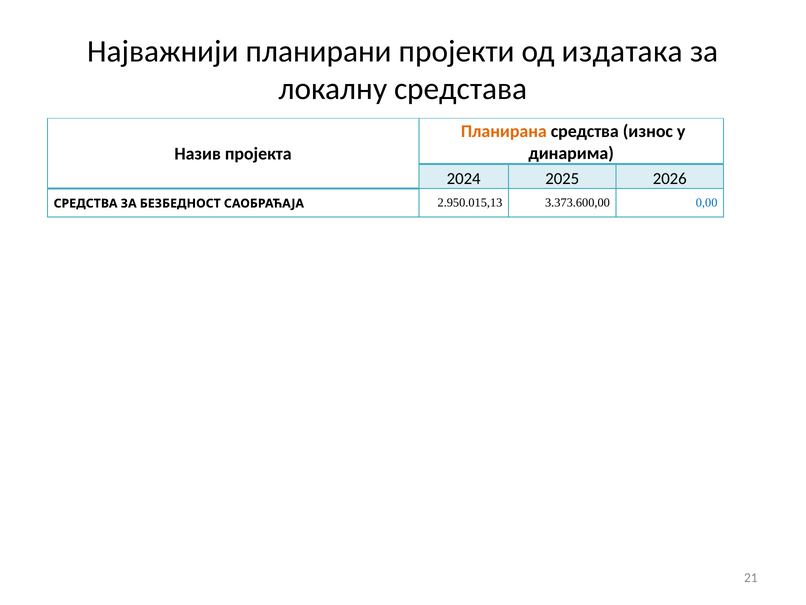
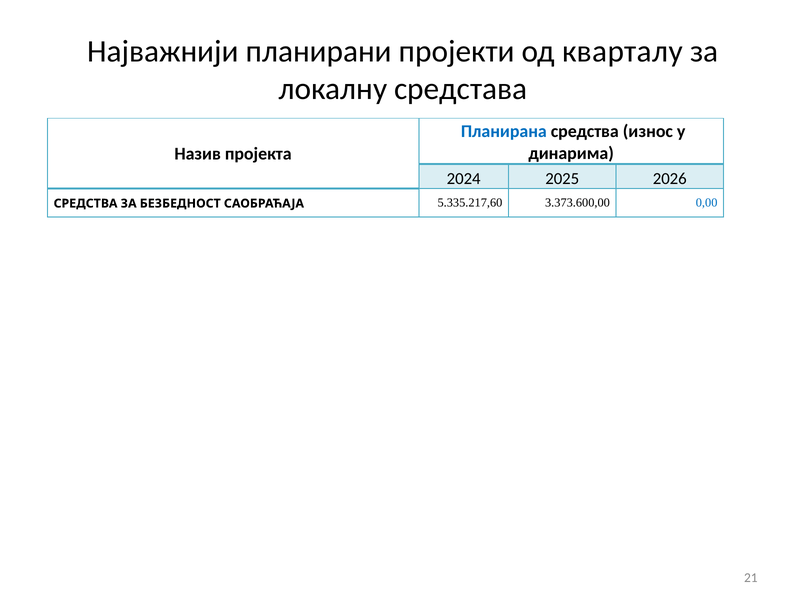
издатака: издатака -> кварталу
Планирана colour: orange -> blue
2.950.015,13: 2.950.015,13 -> 5.335.217,60
